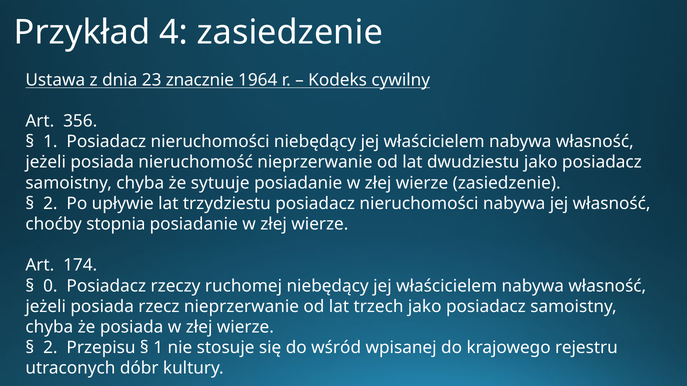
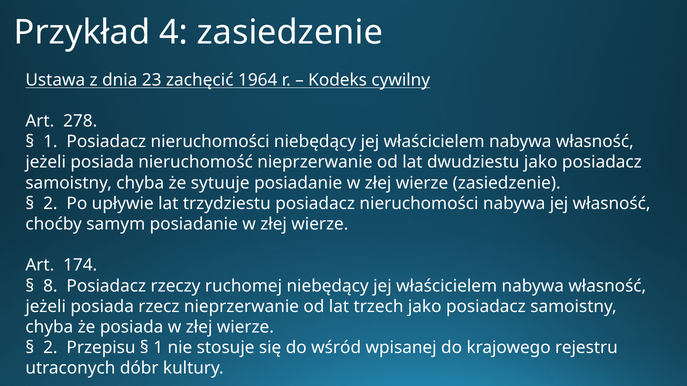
znacznie: znacznie -> zachęcić
356: 356 -> 278
stopnia: stopnia -> samym
0: 0 -> 8
